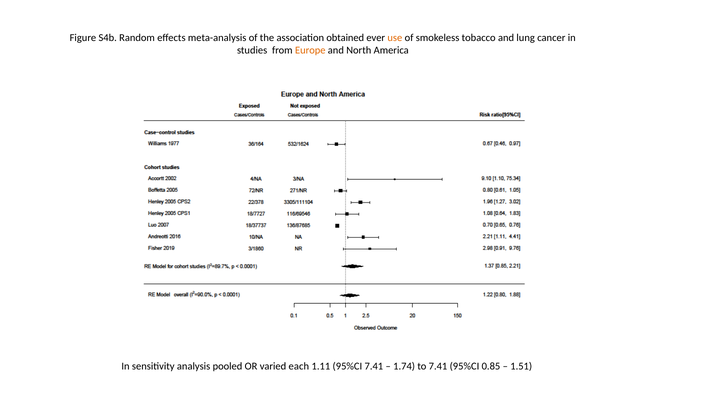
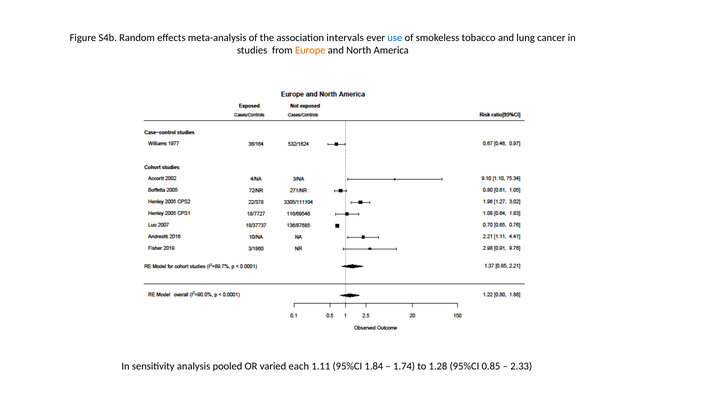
obtained: obtained -> intervals
use colour: orange -> blue
95%CI 7.41: 7.41 -> 1.84
to 7.41: 7.41 -> 1.28
1.51: 1.51 -> 2.33
